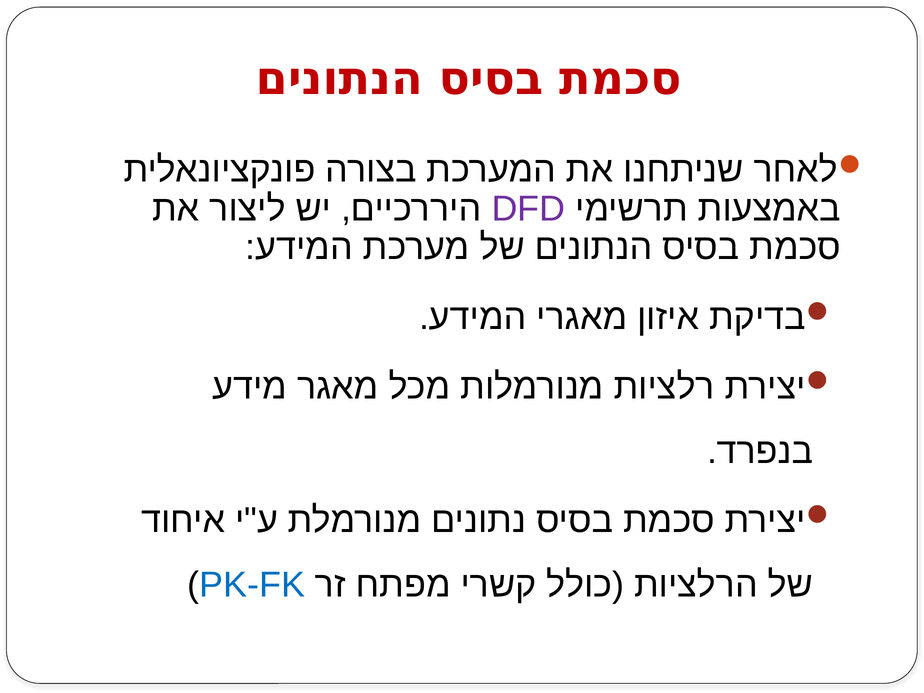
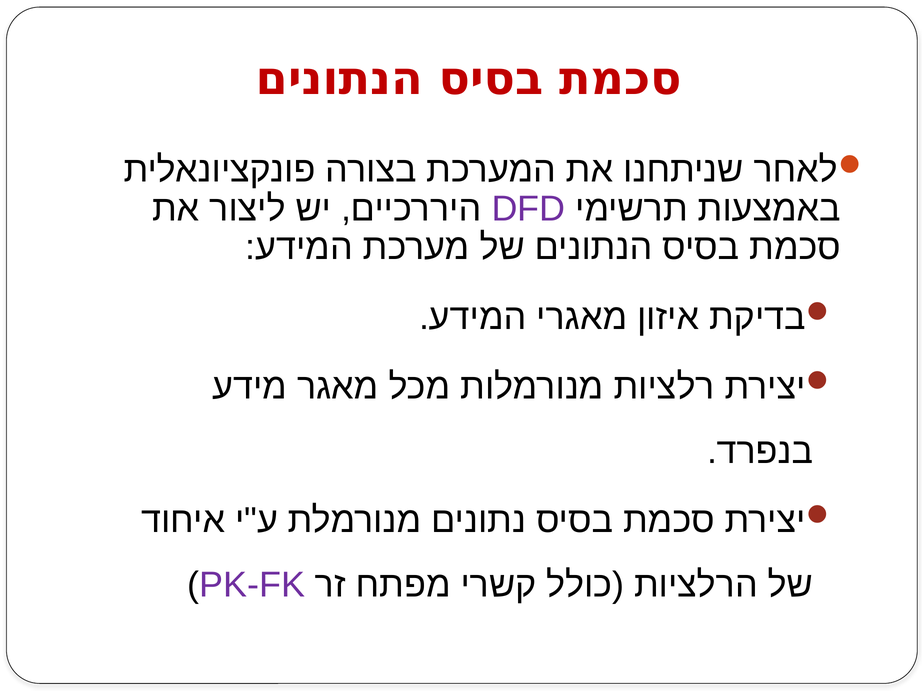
PK-FK colour: blue -> purple
